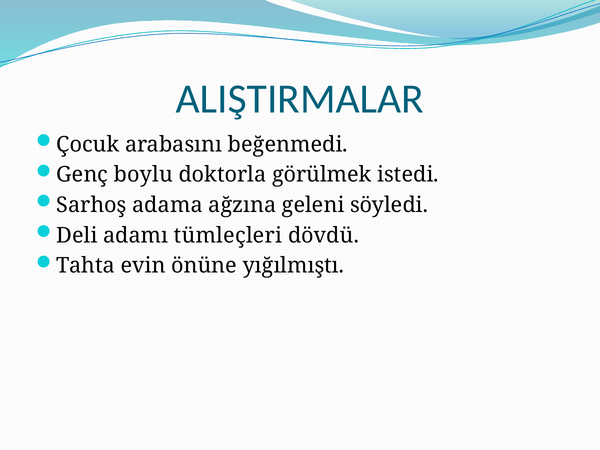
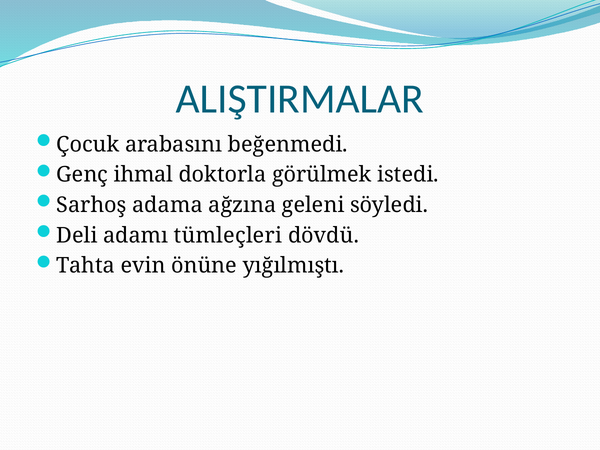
boylu: boylu -> ihmal
